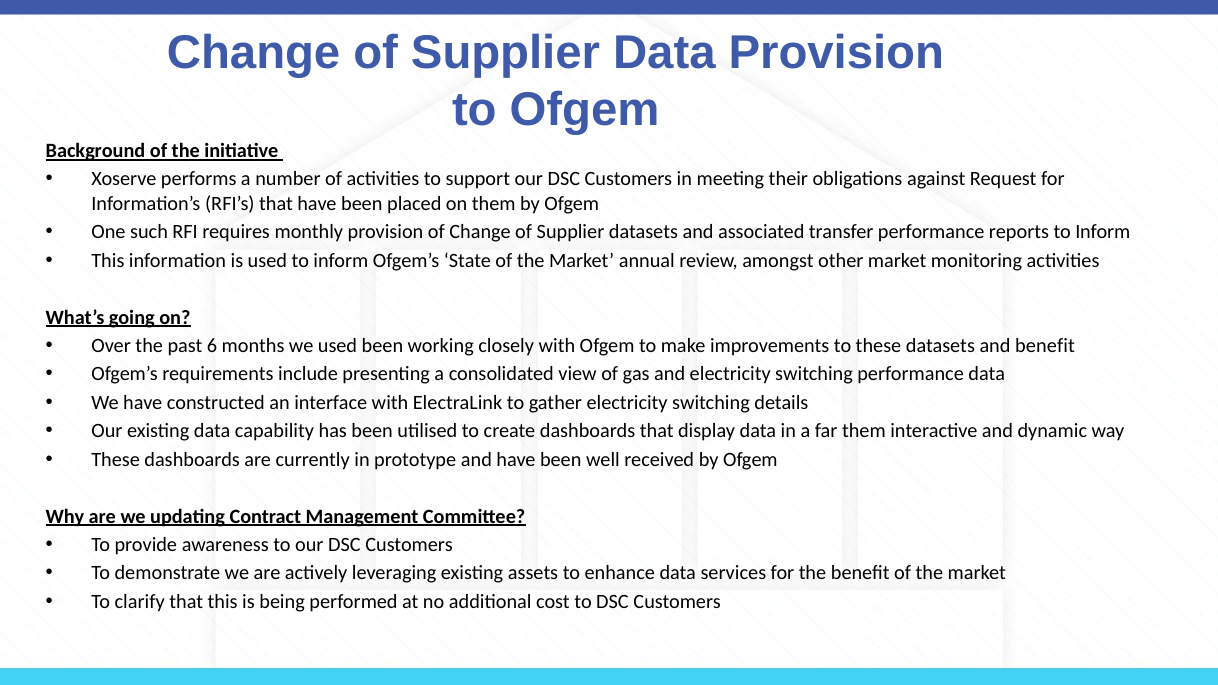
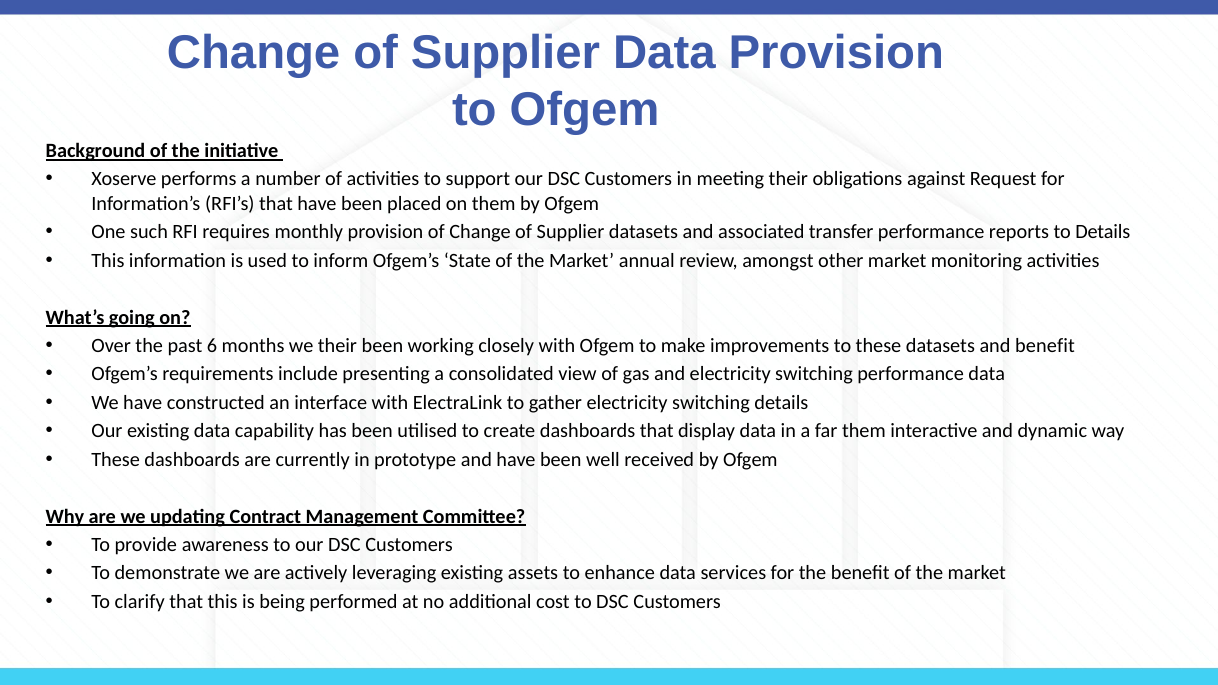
reports to Inform: Inform -> Details
we used: used -> their
